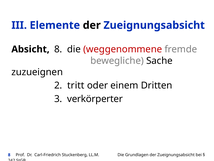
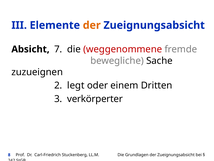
der at (92, 25) colour: black -> orange
Absicht 8: 8 -> 7
tritt: tritt -> legt
